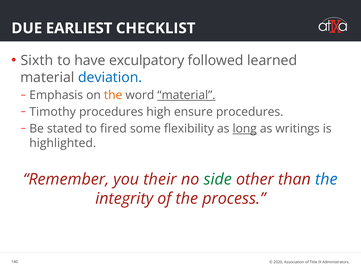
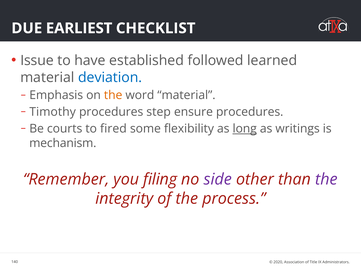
Sixth: Sixth -> Issue
exculpatory: exculpatory -> established
material at (186, 95) underline: present -> none
high: high -> step
stated: stated -> courts
highlighted: highlighted -> mechanism
their: their -> filing
side colour: green -> purple
the at (326, 179) colour: blue -> purple
